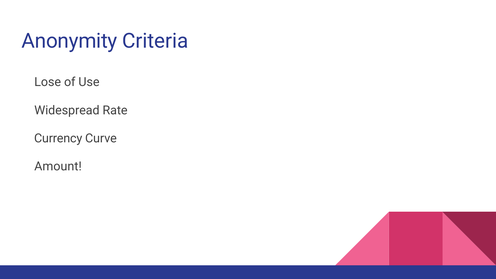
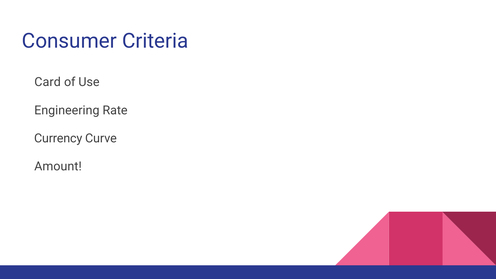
Anonymity: Anonymity -> Consumer
Lose: Lose -> Card
Widespread: Widespread -> Engineering
